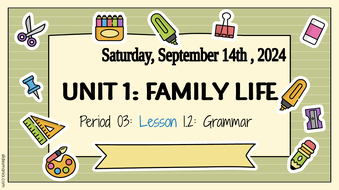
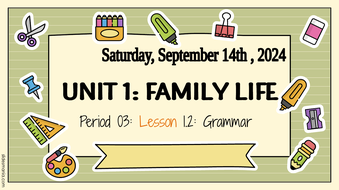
Lesson colour: blue -> orange
